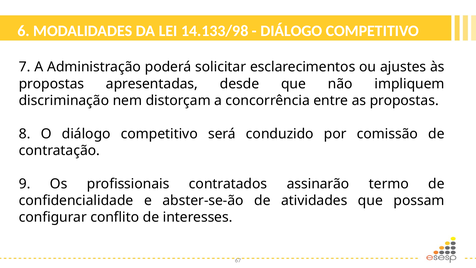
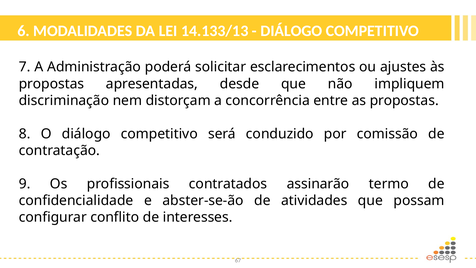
14.133/98: 14.133/98 -> 14.133/13
